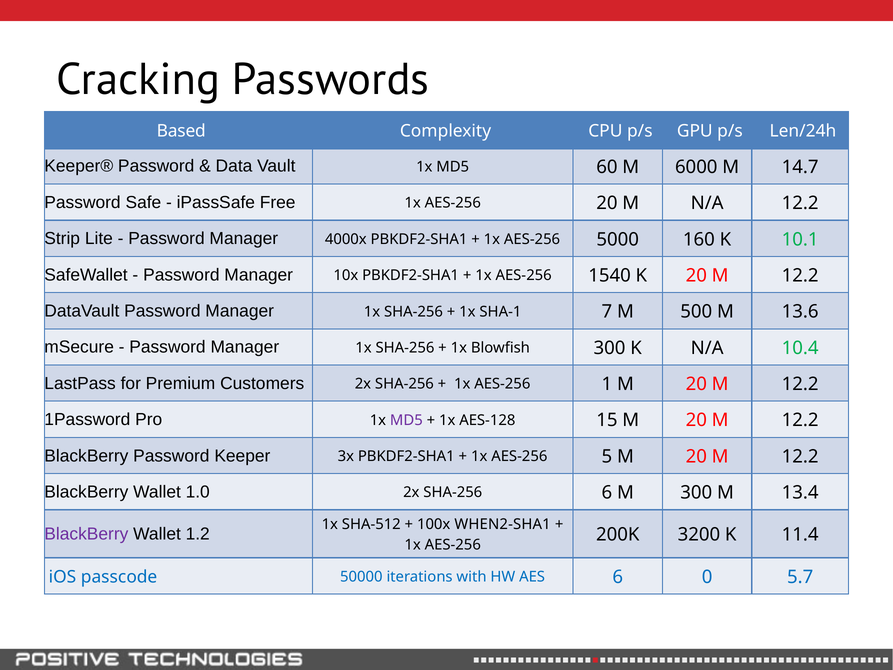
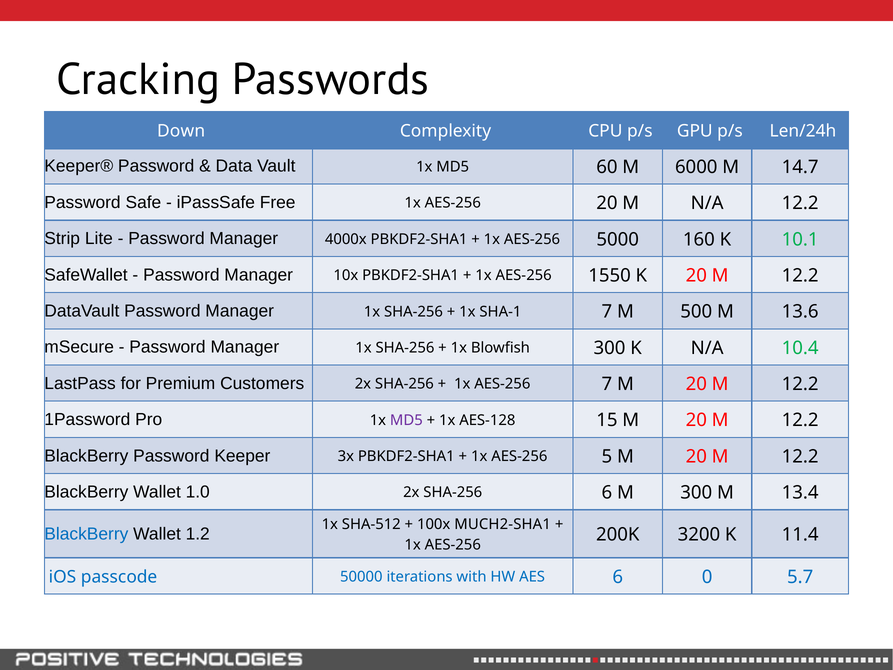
Based: Based -> Down
1540: 1540 -> 1550
AES-256 1: 1 -> 7
BlackBerry at (86, 534) colour: purple -> blue
WHEN2-SHA1: WHEN2-SHA1 -> MUCH2-SHA1
